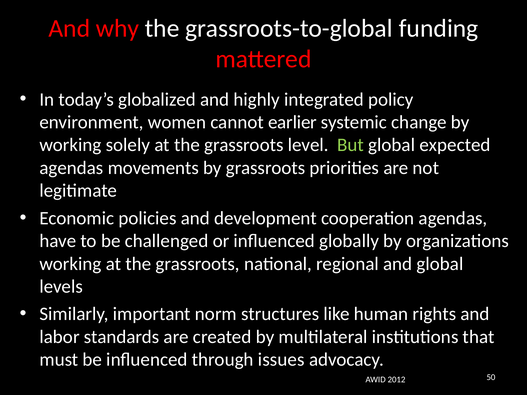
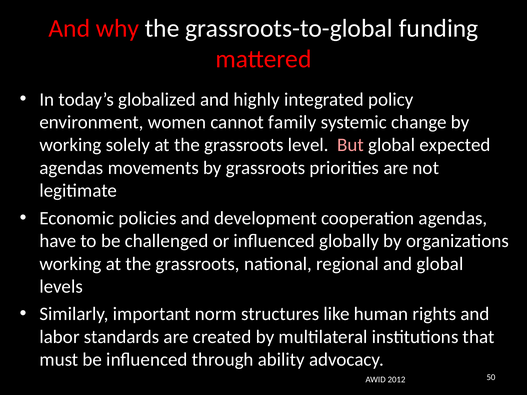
earlier: earlier -> family
But colour: light green -> pink
issues: issues -> ability
